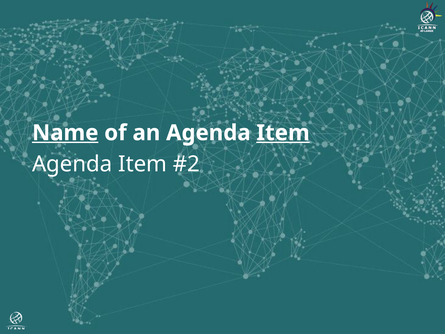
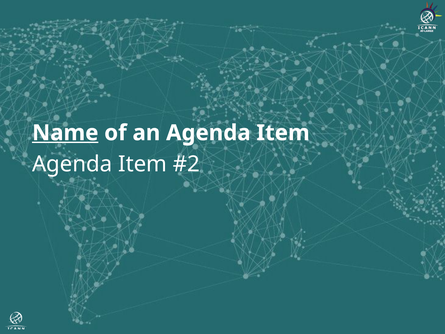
Item at (283, 133) underline: present -> none
